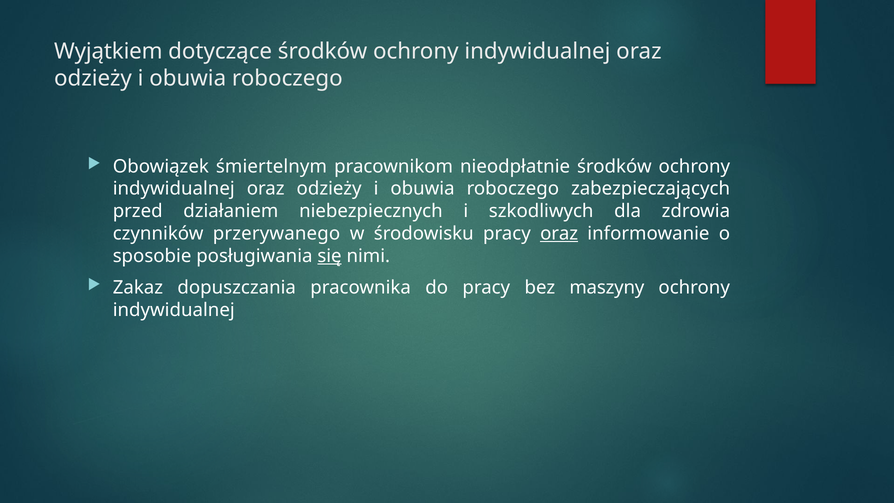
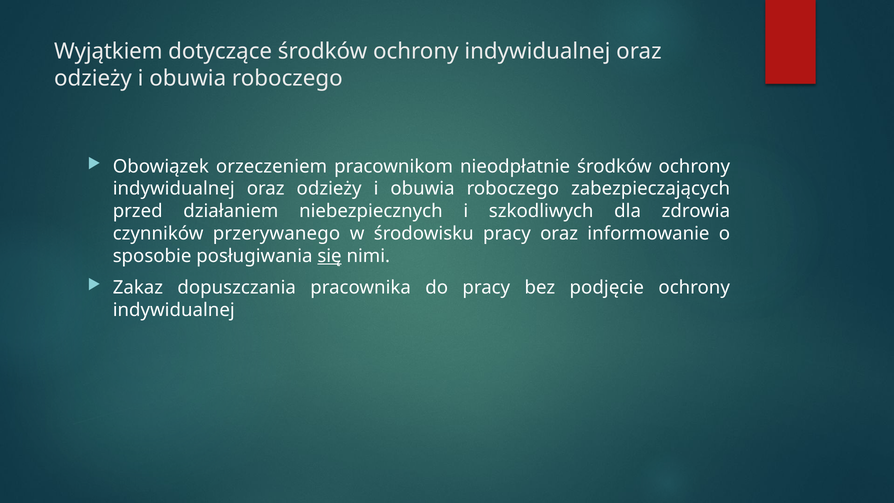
śmiertelnym: śmiertelnym -> orzeczeniem
oraz at (559, 233) underline: present -> none
maszyny: maszyny -> podjęcie
